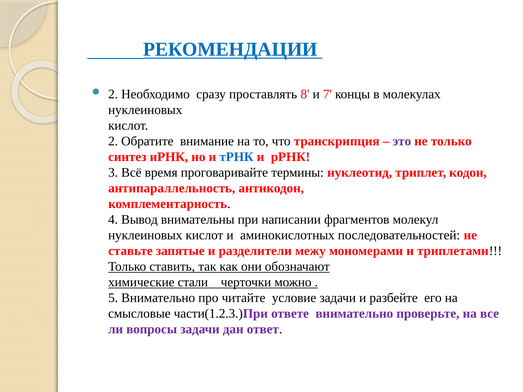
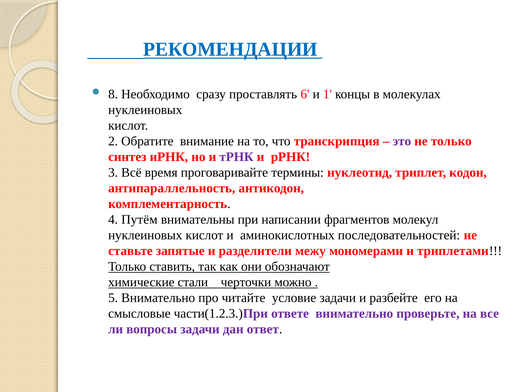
2 at (113, 94): 2 -> 8
8: 8 -> 6
7: 7 -> 1
тРНК colour: blue -> purple
Вывод: Вывод -> Путём
